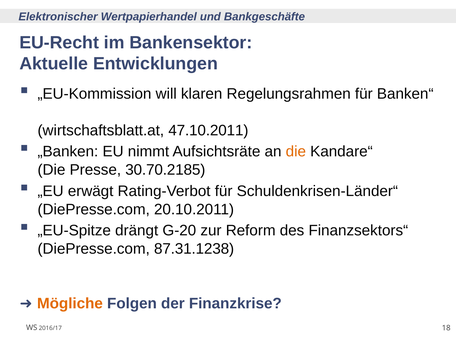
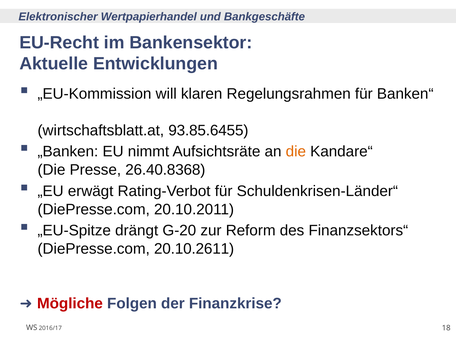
47.10.2011: 47.10.2011 -> 93.85.6455
30.70.2185: 30.70.2185 -> 26.40.8368
87.31.1238: 87.31.1238 -> 20.10.2611
Mögliche colour: orange -> red
